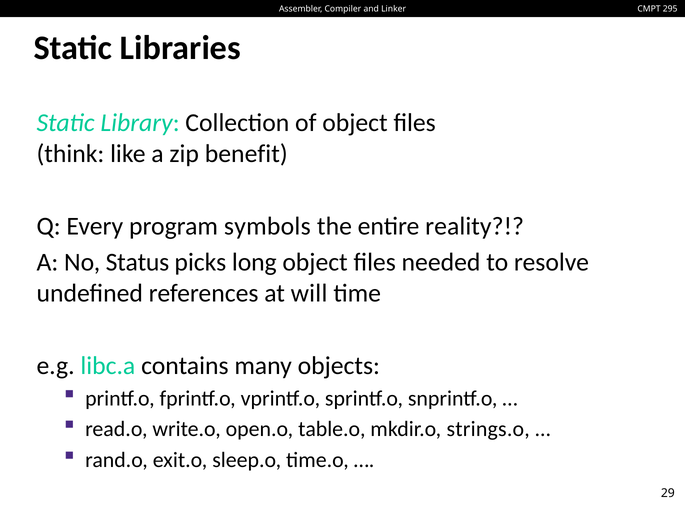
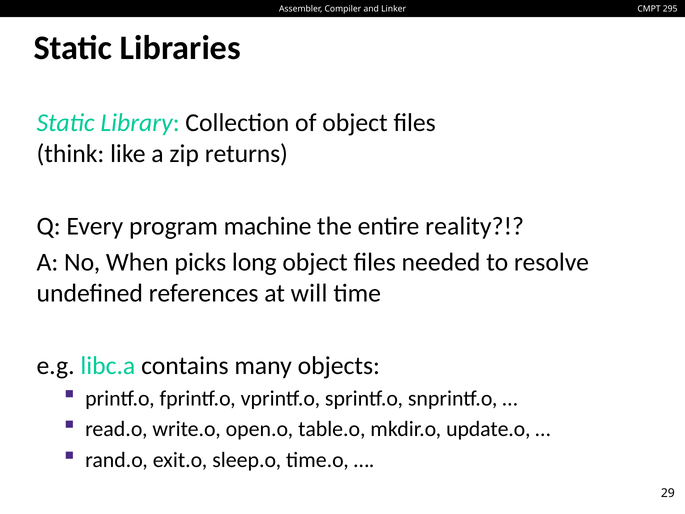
benefit: benefit -> returns
symbols: symbols -> machine
Status: Status -> When
strings.o: strings.o -> update.o
